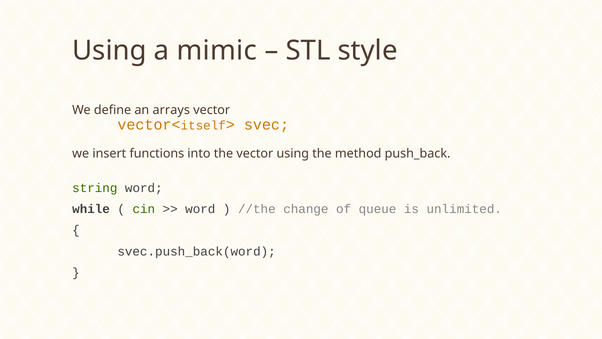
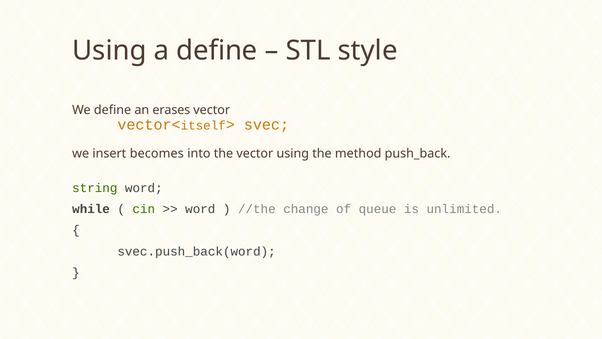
a mimic: mimic -> define
arrays: arrays -> erases
functions: functions -> becomes
